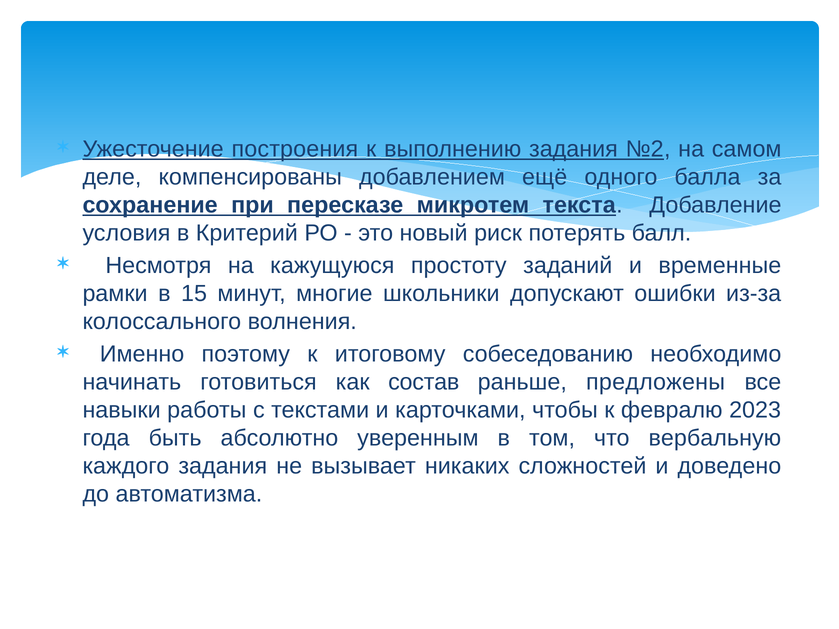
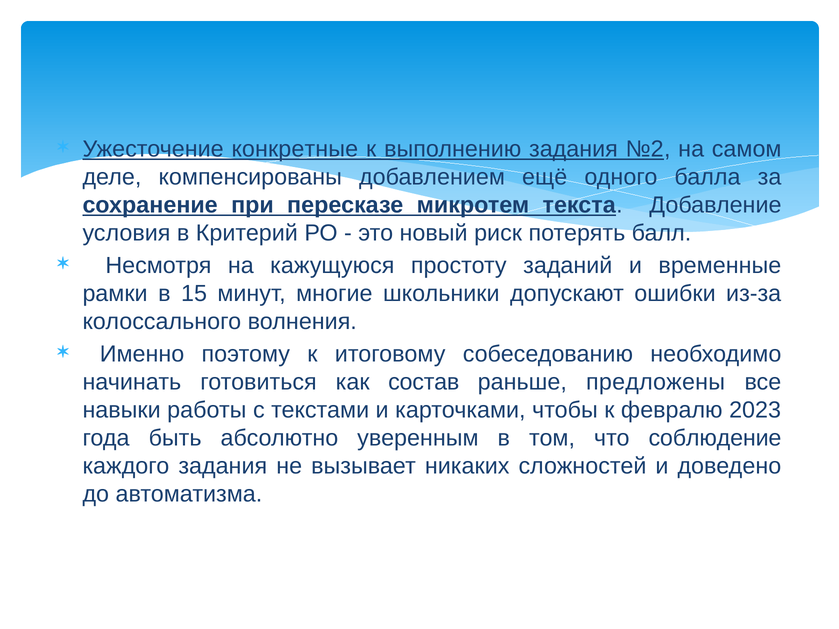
построения: построения -> конкретные
вербальную: вербальную -> соблюдение
